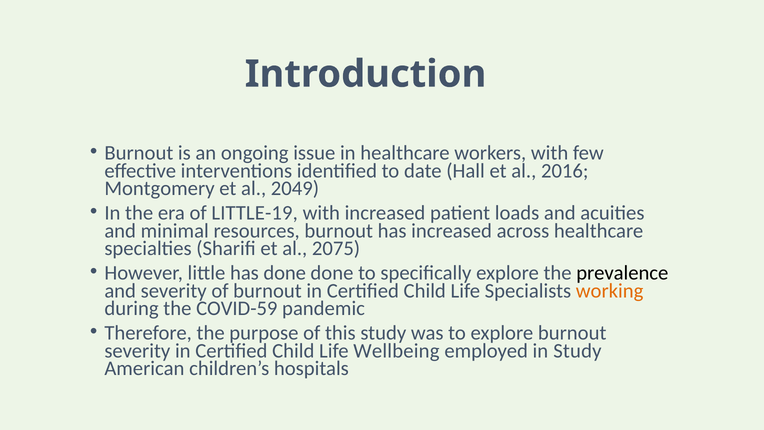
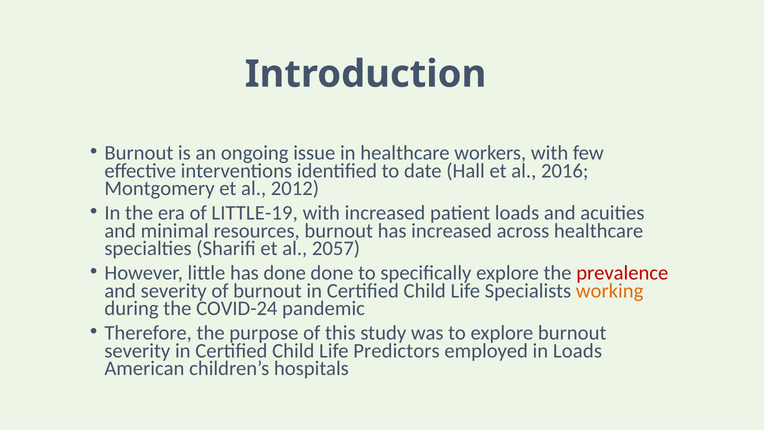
2049: 2049 -> 2012
2075: 2075 -> 2057
prevalence colour: black -> red
COVID-59: COVID-59 -> COVID-24
Wellbeing: Wellbeing -> Predictors
in Study: Study -> Loads
